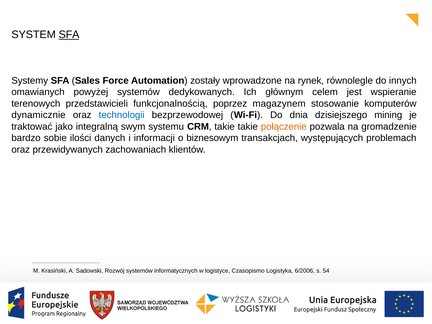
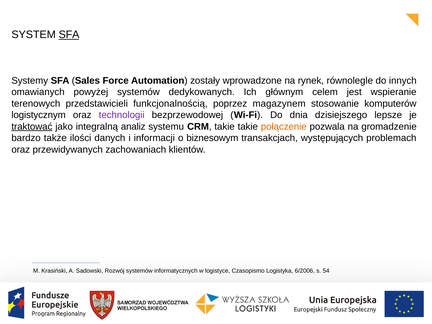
dynamicznie: dynamicznie -> logistycznym
technologii colour: blue -> purple
mining: mining -> lepsze
traktować underline: none -> present
swym: swym -> analiz
sobie: sobie -> także
